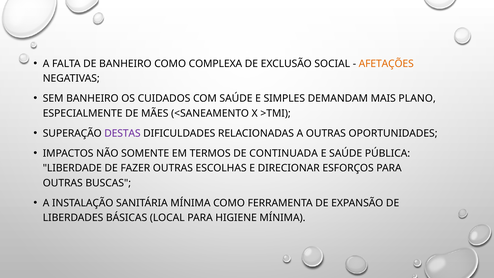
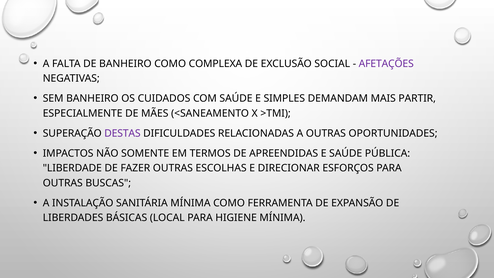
AFETAÇÕES colour: orange -> purple
PLANO: PLANO -> PARTIR
CONTINUADA: CONTINUADA -> APREENDIDAS
